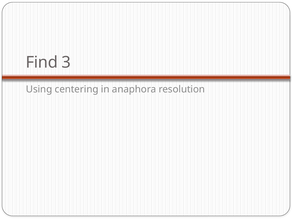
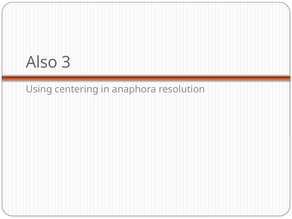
Find: Find -> Also
